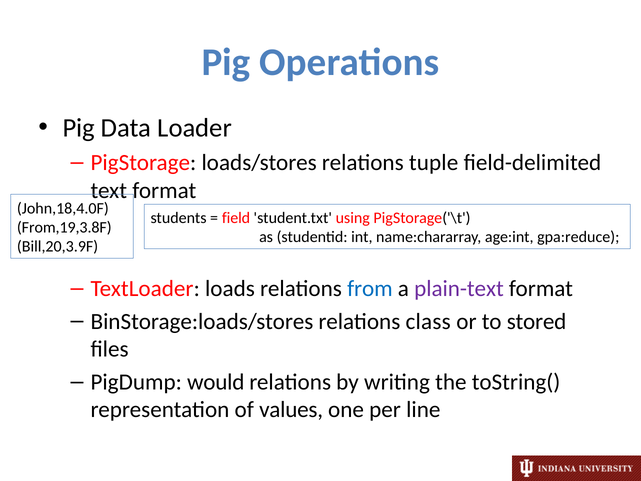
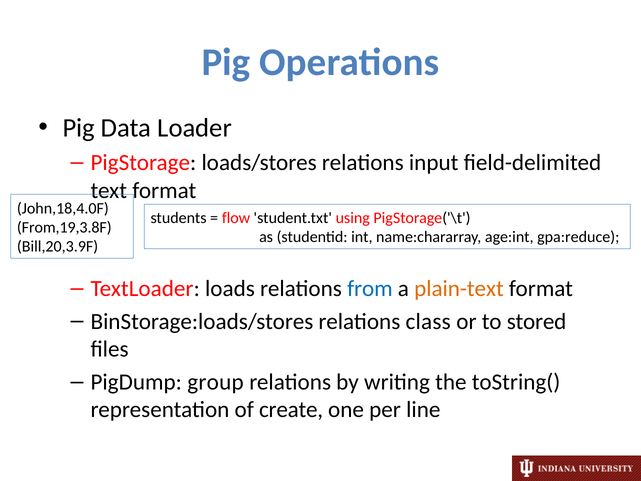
tuple: tuple -> input
field: field -> flow
plain-text colour: purple -> orange
would: would -> group
values: values -> create
